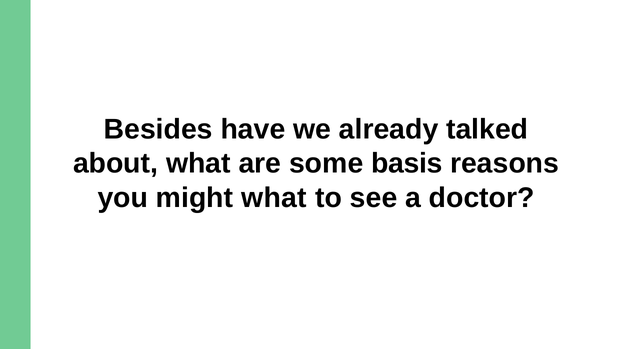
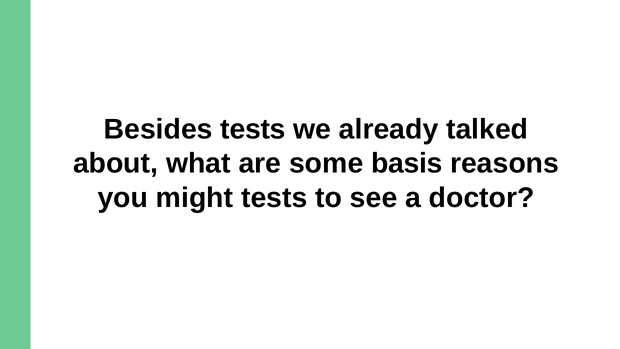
Besides have: have -> tests
might what: what -> tests
